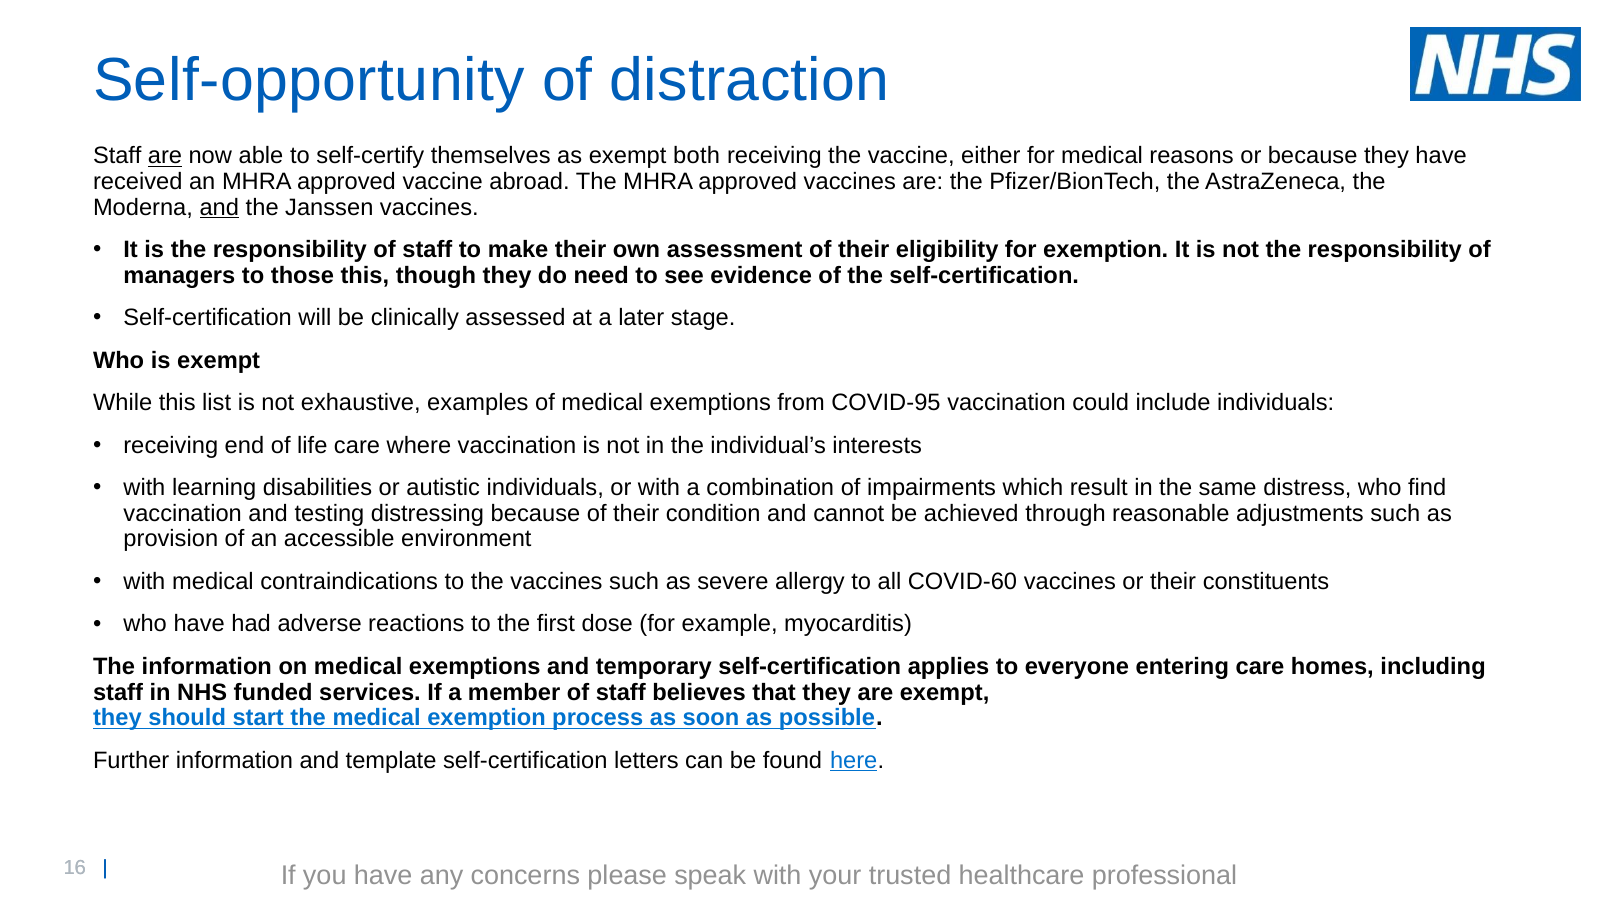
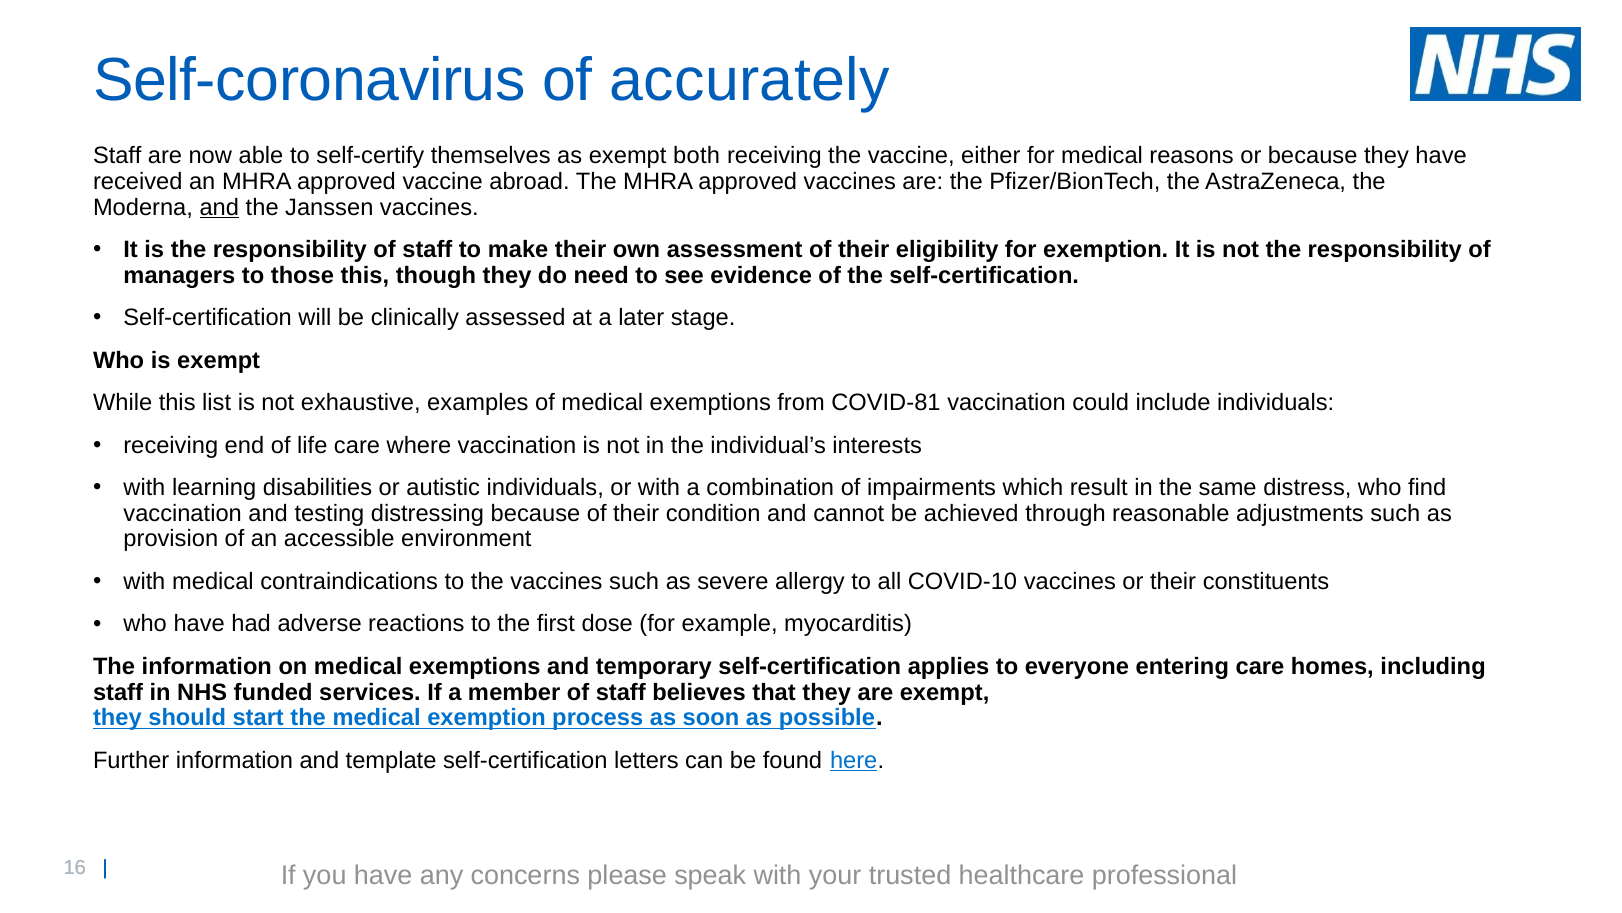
Self-opportunity: Self-opportunity -> Self-coronavirus
distraction: distraction -> accurately
are at (165, 156) underline: present -> none
COVID-95: COVID-95 -> COVID-81
COVID-60: COVID-60 -> COVID-10
